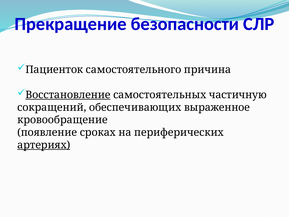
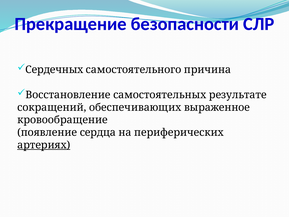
Пациенток: Пациенток -> Сердечных
Восстановление underline: present -> none
частичную: частичную -> результате
сроках: сроках -> сердца
